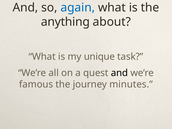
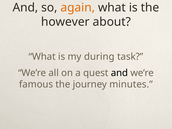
again colour: blue -> orange
anything: anything -> however
unique: unique -> during
